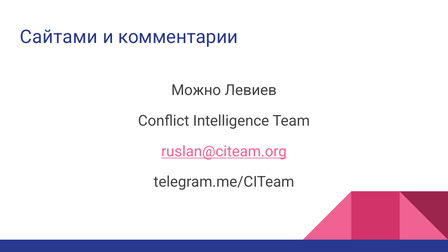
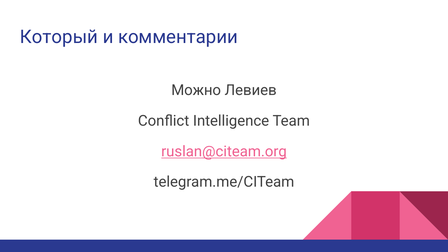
Сайтами: Сайтами -> Который
